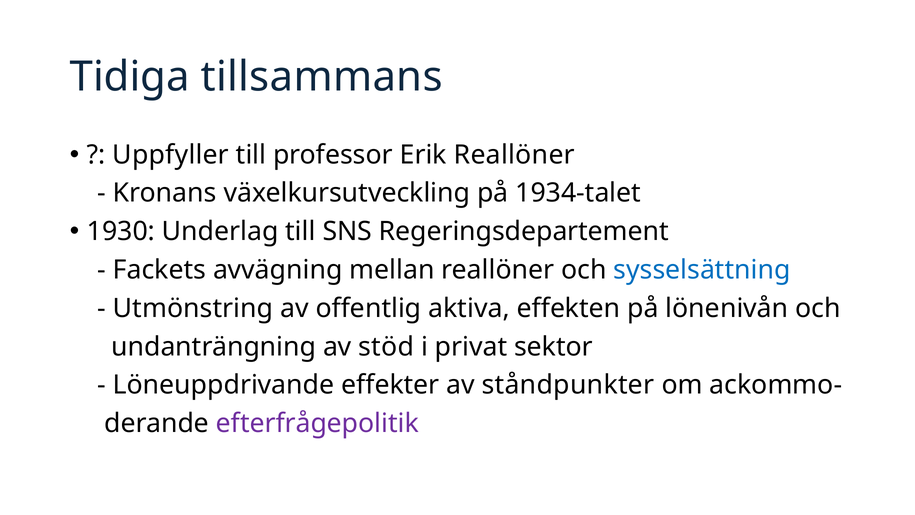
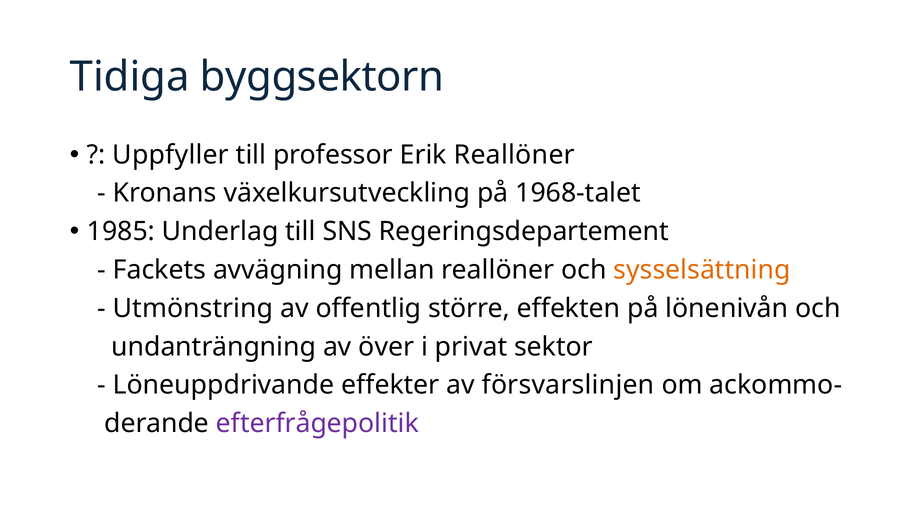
tillsammans: tillsammans -> byggsektorn
1934-talet: 1934-talet -> 1968-talet
1930: 1930 -> 1985
sysselsättning colour: blue -> orange
aktiva: aktiva -> större
stöd: stöd -> över
ståndpunkter: ståndpunkter -> försvarslinjen
